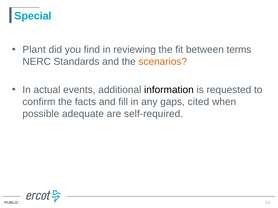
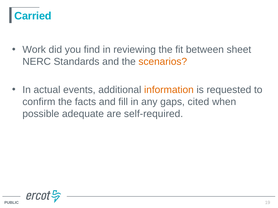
Special: Special -> Carried
Plant: Plant -> Work
terms: terms -> sheet
information colour: black -> orange
